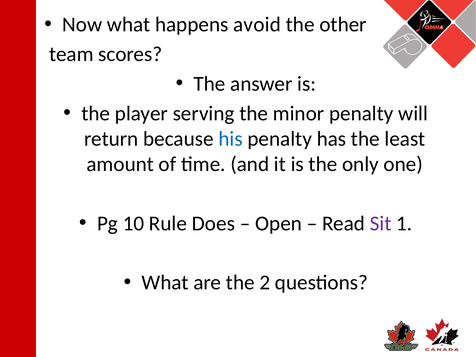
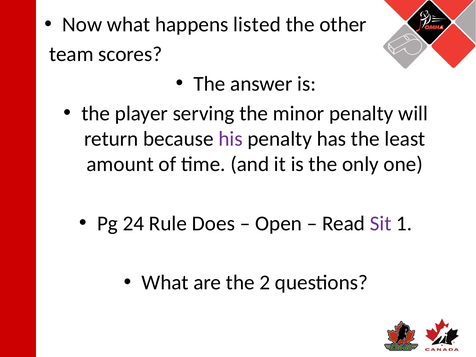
avoid: avoid -> listed
his colour: blue -> purple
10: 10 -> 24
